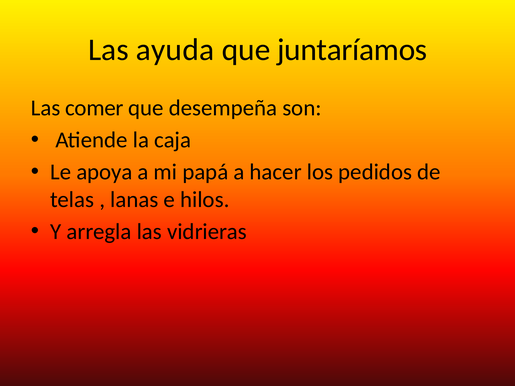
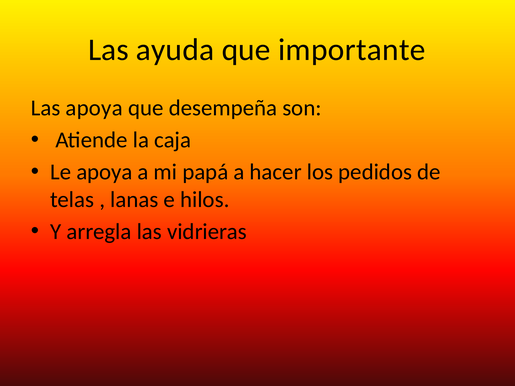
juntaríamos: juntaríamos -> importante
Las comer: comer -> apoya
